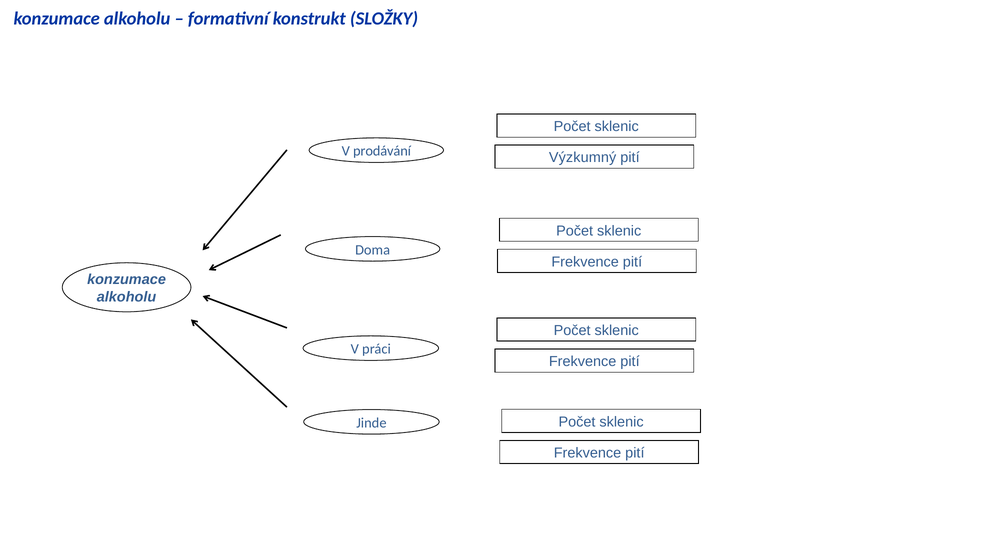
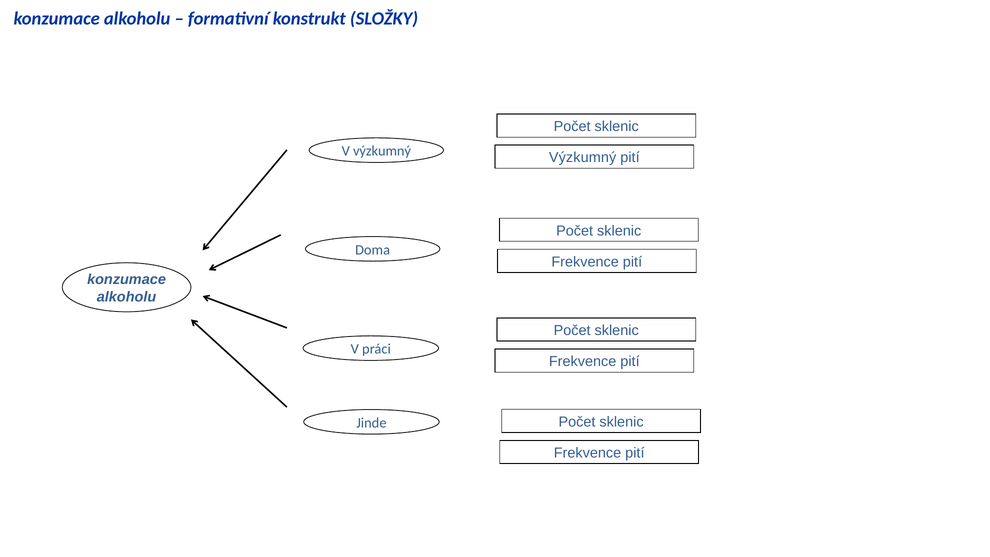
V prodávání: prodávání -> výzkumný
